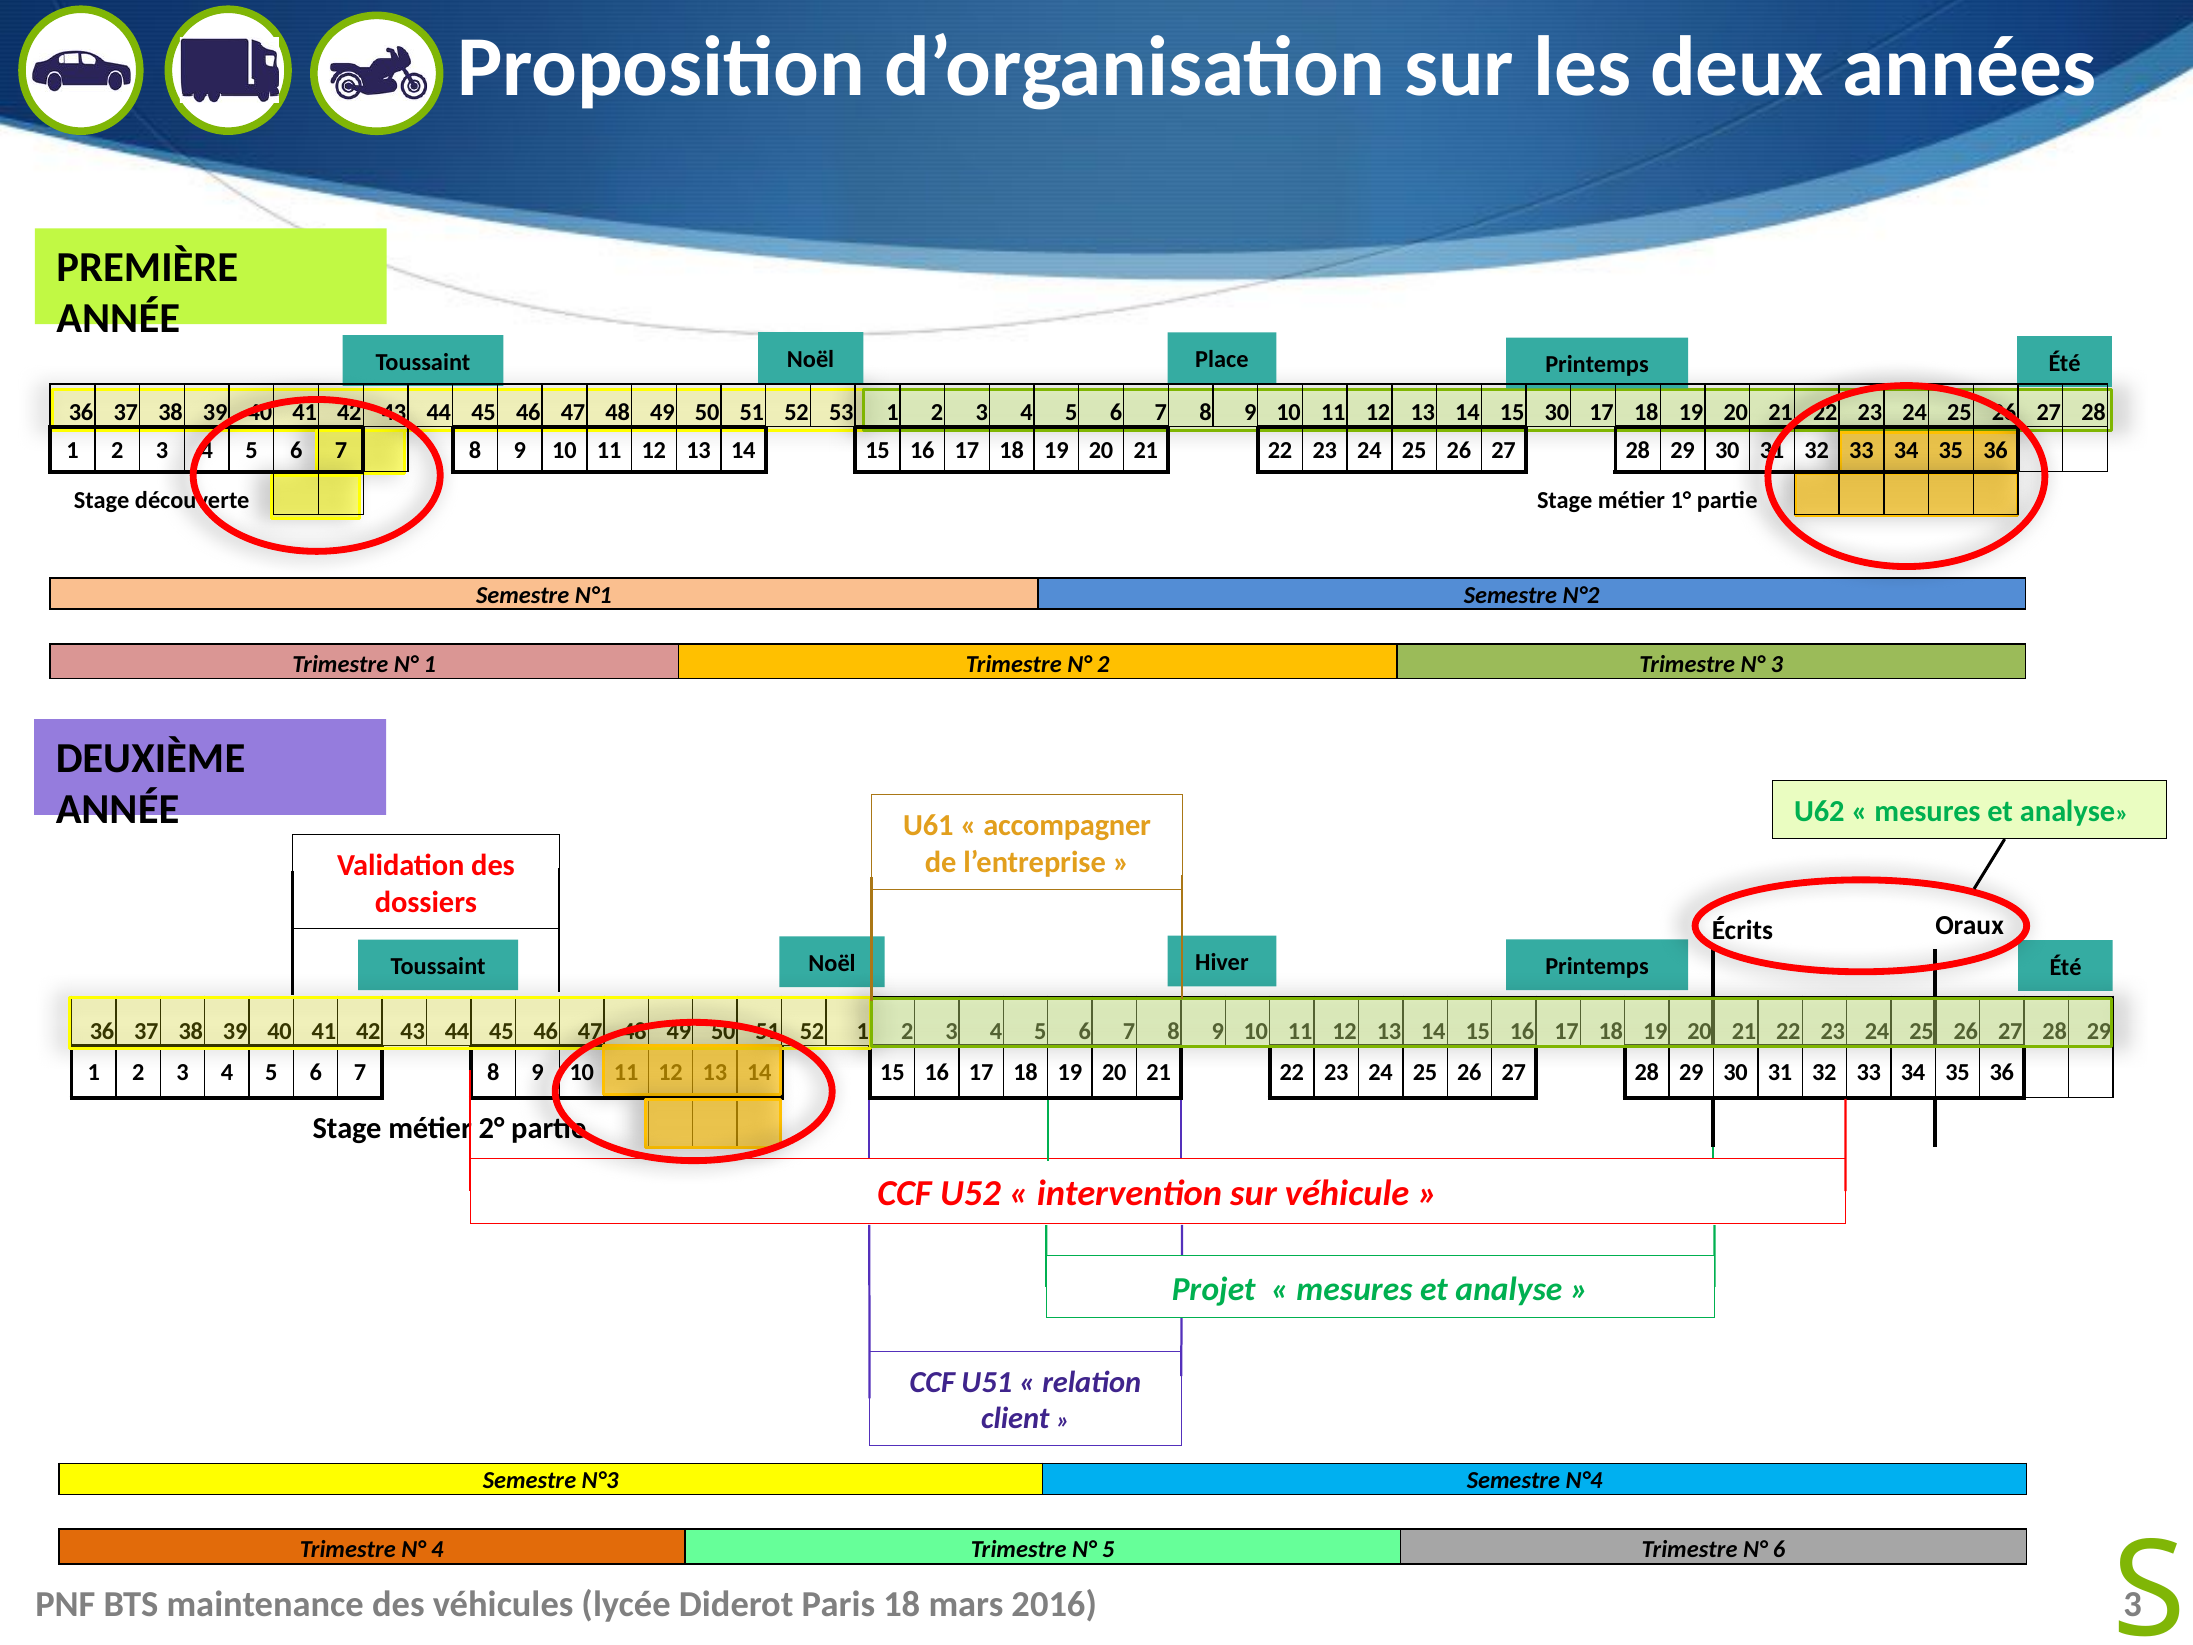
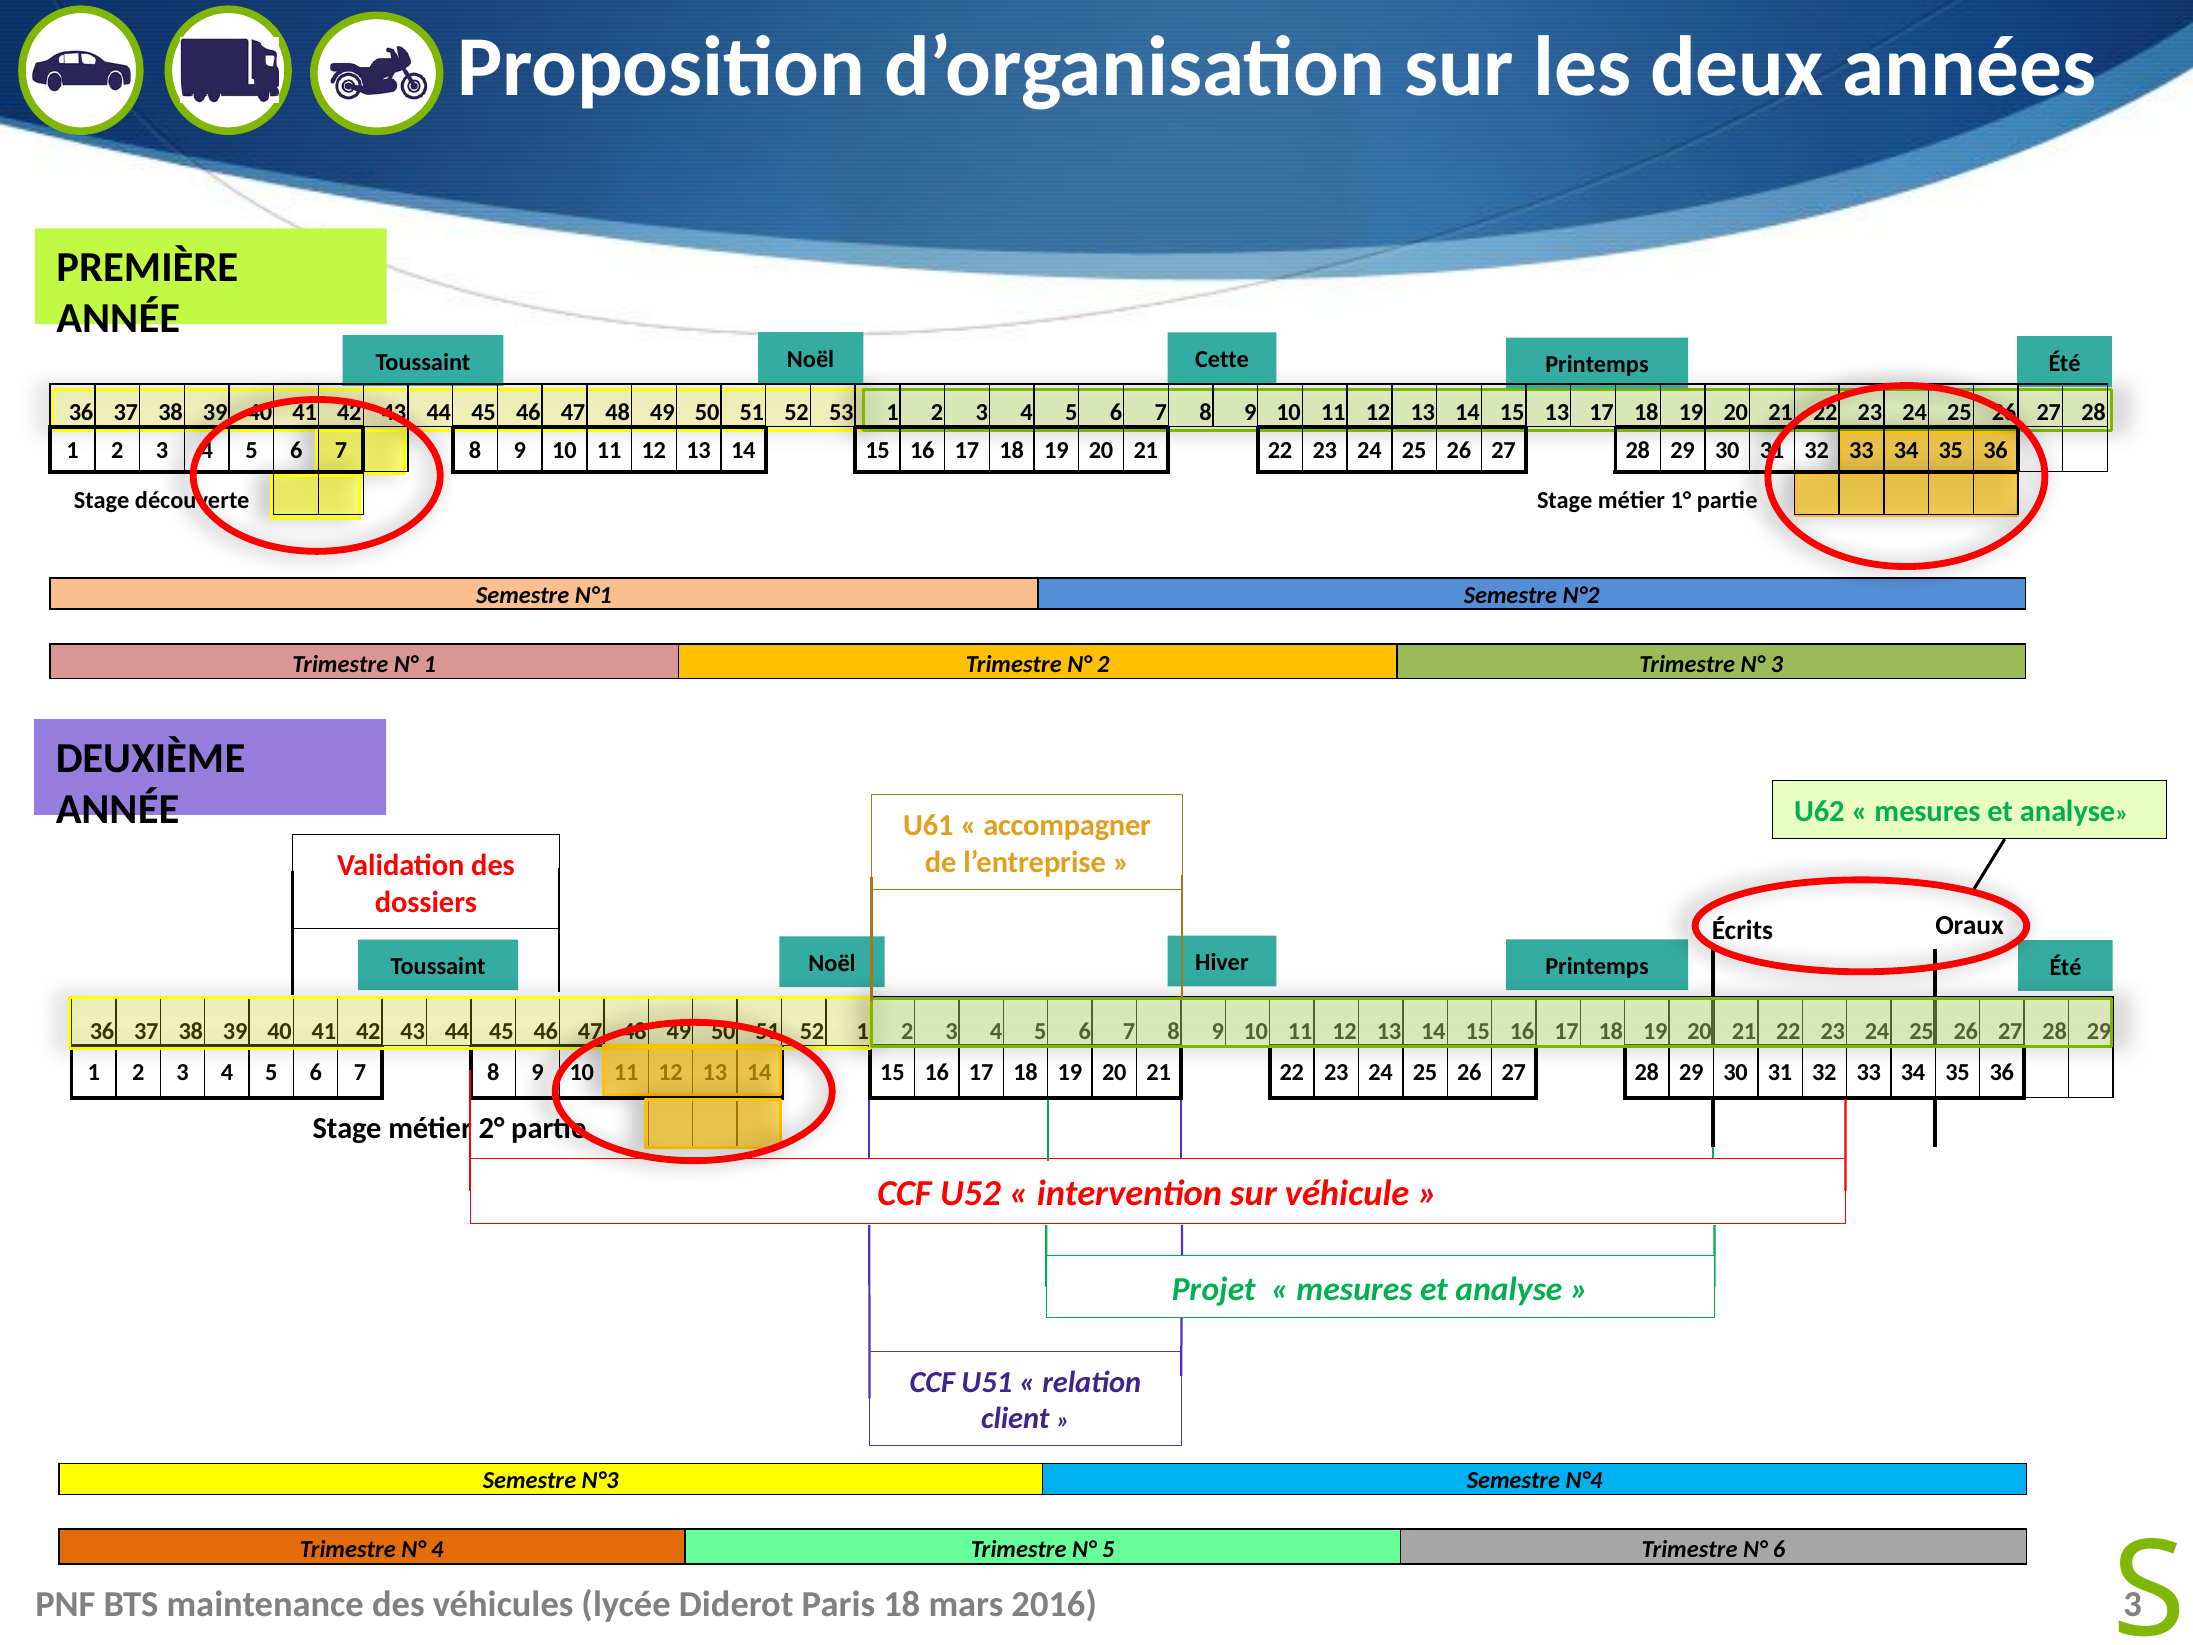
Place: Place -> Cette
15 30: 30 -> 13
